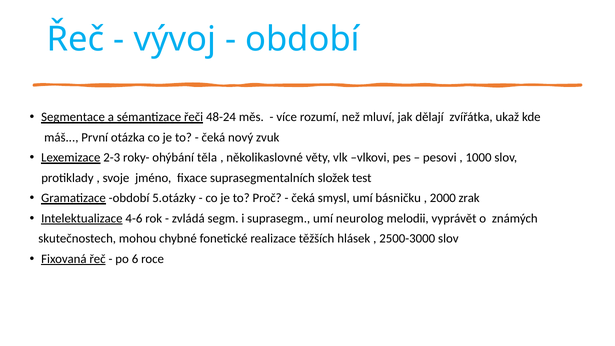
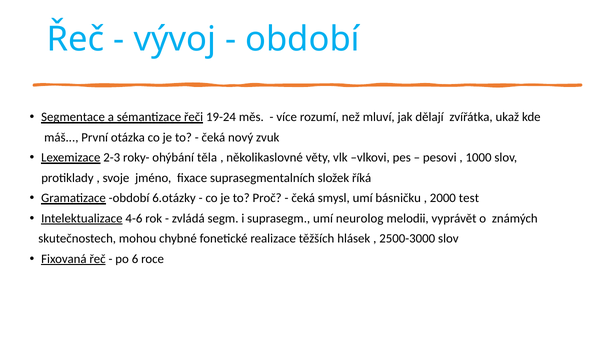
48-24: 48-24 -> 19-24
test: test -> říká
5.otázky: 5.otázky -> 6.otázky
zrak: zrak -> test
